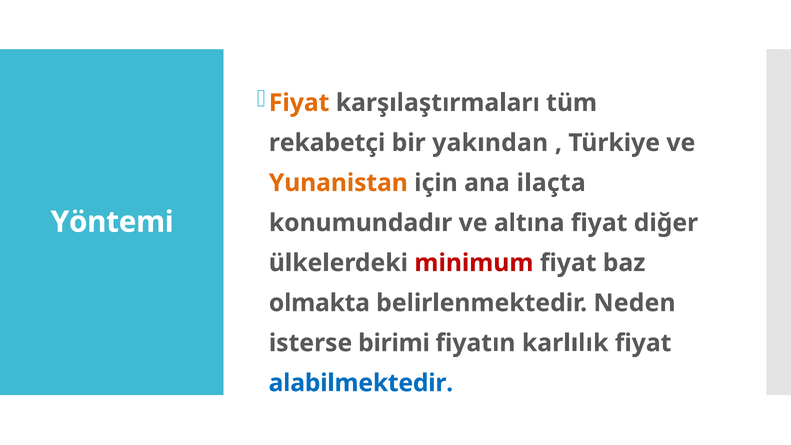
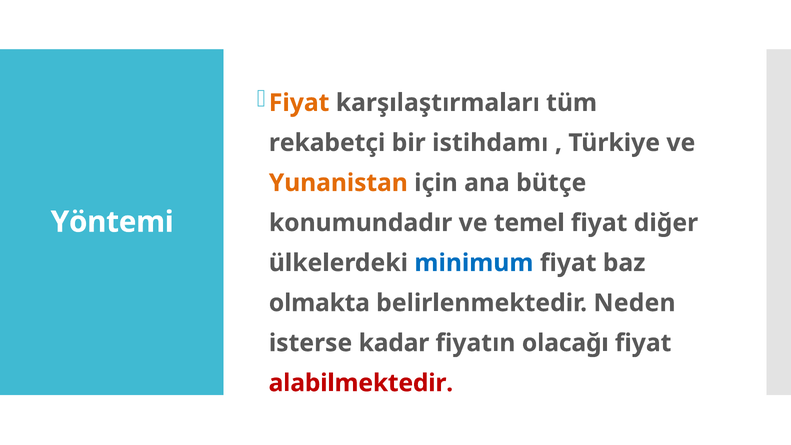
yakından: yakından -> istihdamı
ilaçta: ilaçta -> bütçe
altına: altına -> temel
minimum colour: red -> blue
birimi: birimi -> kadar
karlılık: karlılık -> olacağı
alabilmektedir colour: blue -> red
